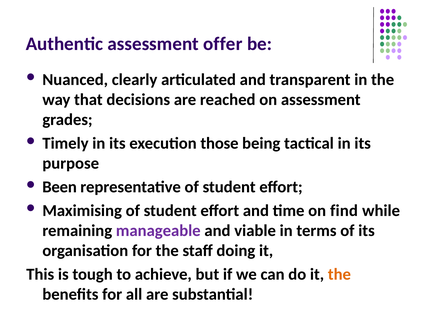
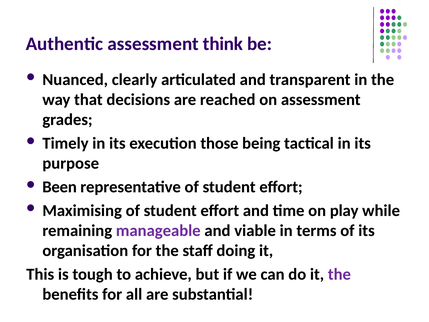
offer: offer -> think
find: find -> play
the at (339, 274) colour: orange -> purple
